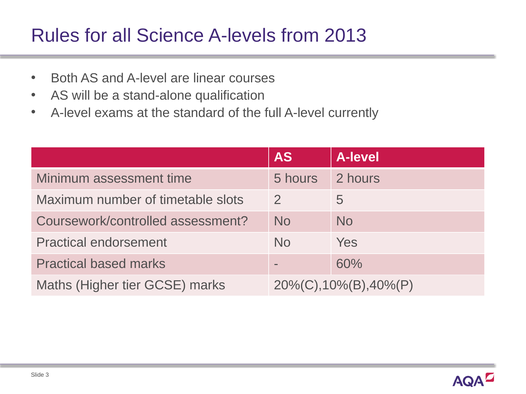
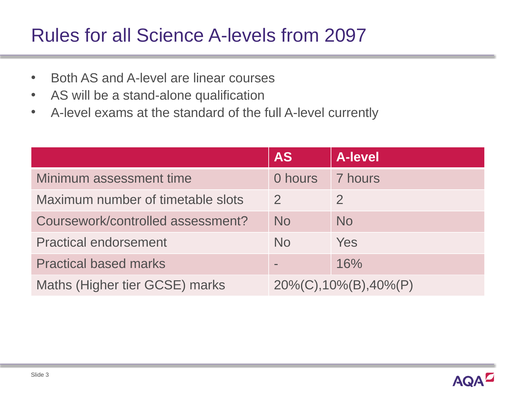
2013: 2013 -> 2097
time 5: 5 -> 0
hours 2: 2 -> 7
2 5: 5 -> 2
60%: 60% -> 16%
